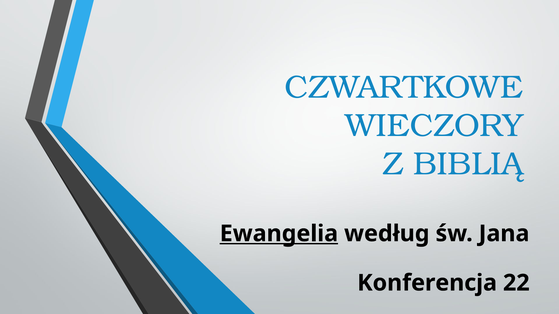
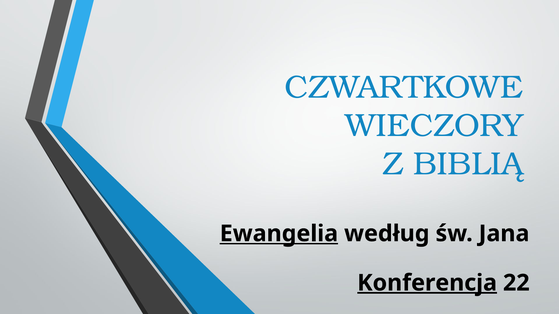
Konferencja underline: none -> present
